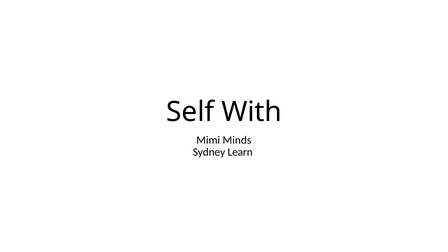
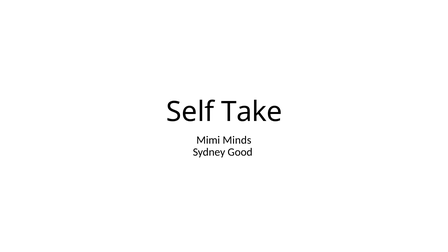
With: With -> Take
Learn: Learn -> Good
